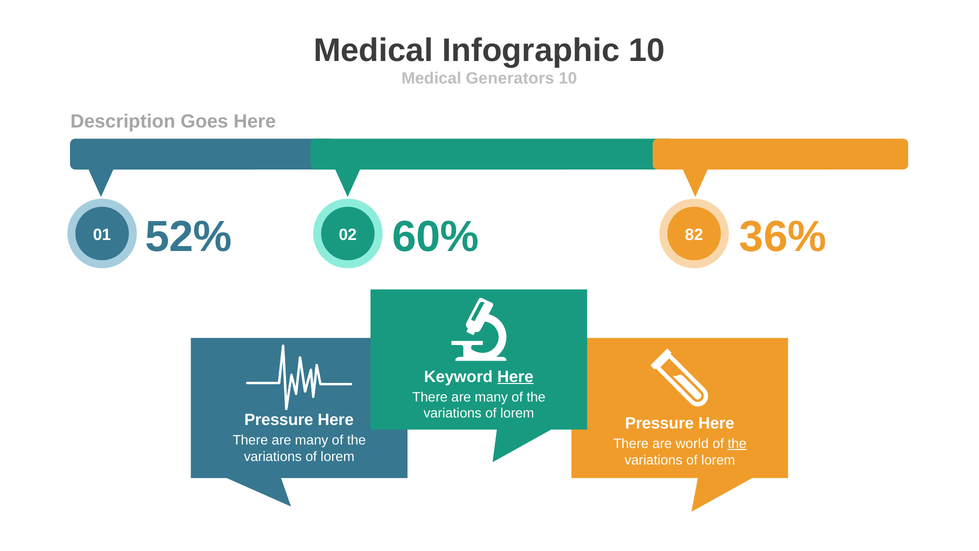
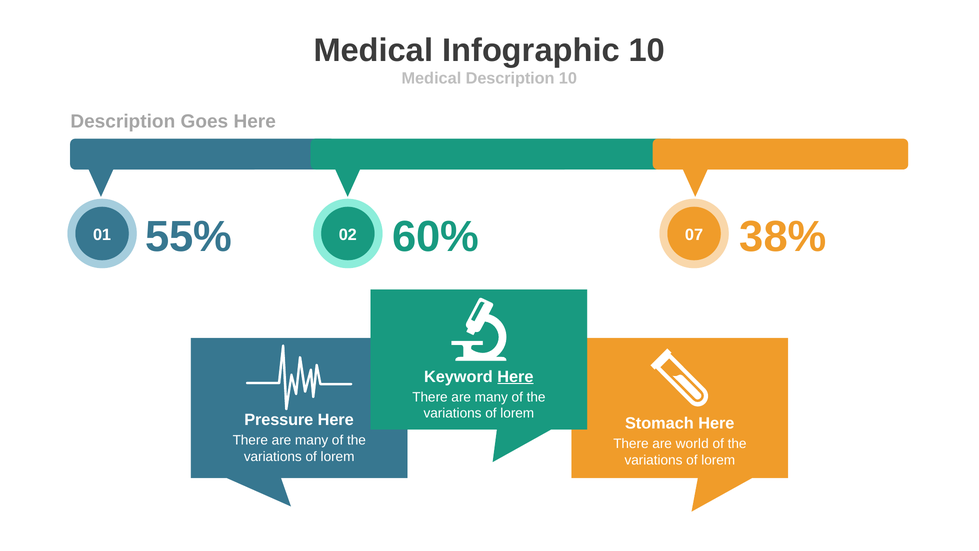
Medical Generators: Generators -> Description
52%: 52% -> 55%
36%: 36% -> 38%
82: 82 -> 07
Pressure at (659, 423): Pressure -> Stomach
the at (737, 443) underline: present -> none
